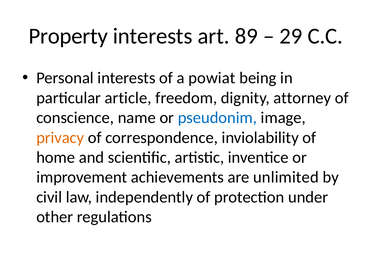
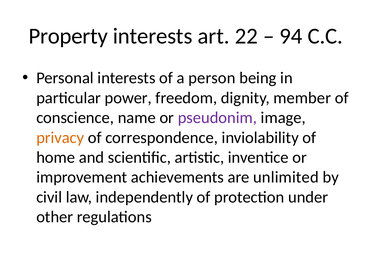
89: 89 -> 22
29: 29 -> 94
powiat: powiat -> person
article: article -> power
attorney: attorney -> member
pseudonim colour: blue -> purple
